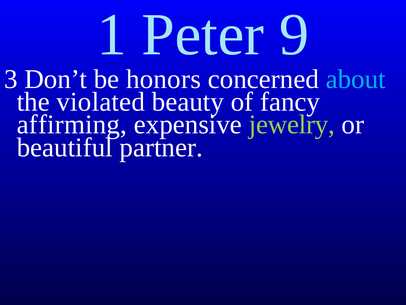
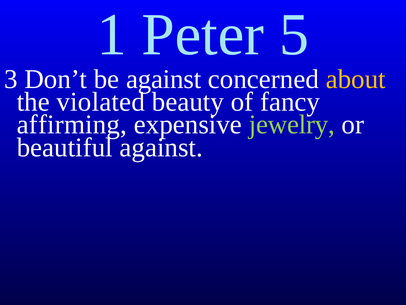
9: 9 -> 5
be honors: honors -> against
about colour: light blue -> yellow
beautiful partner: partner -> against
